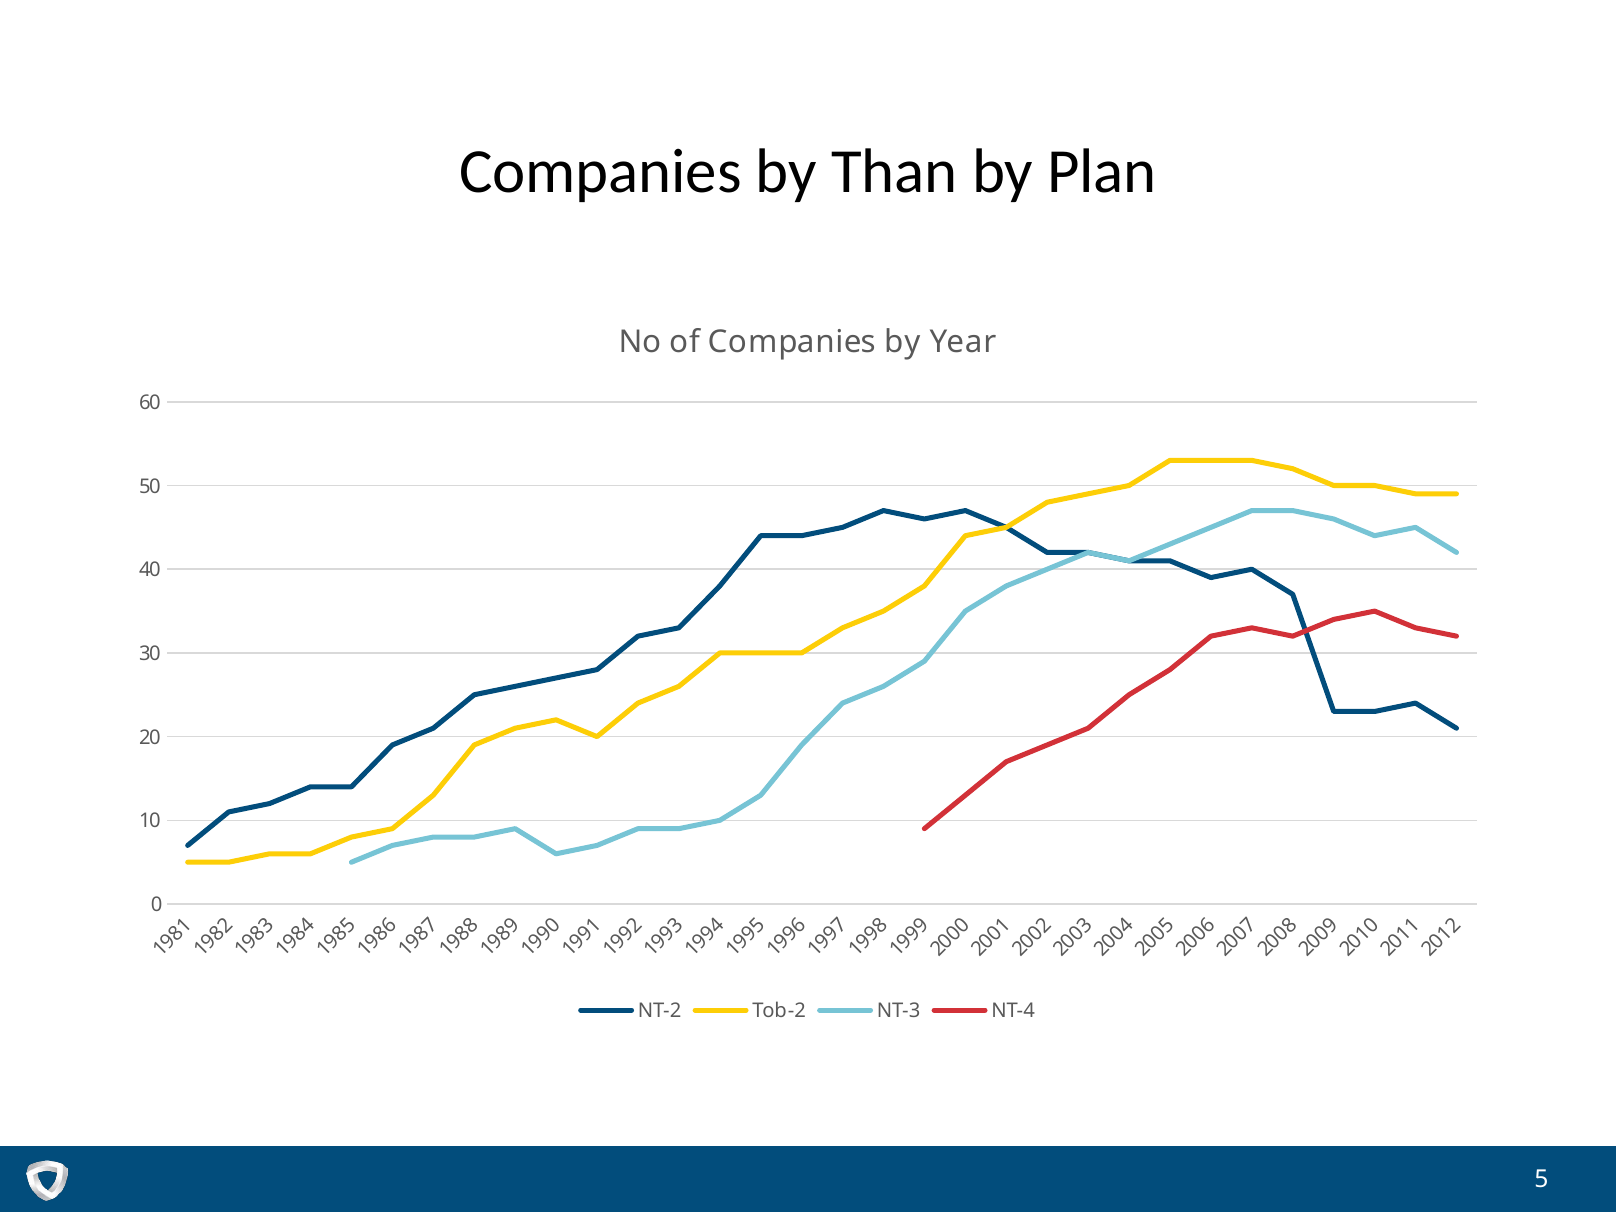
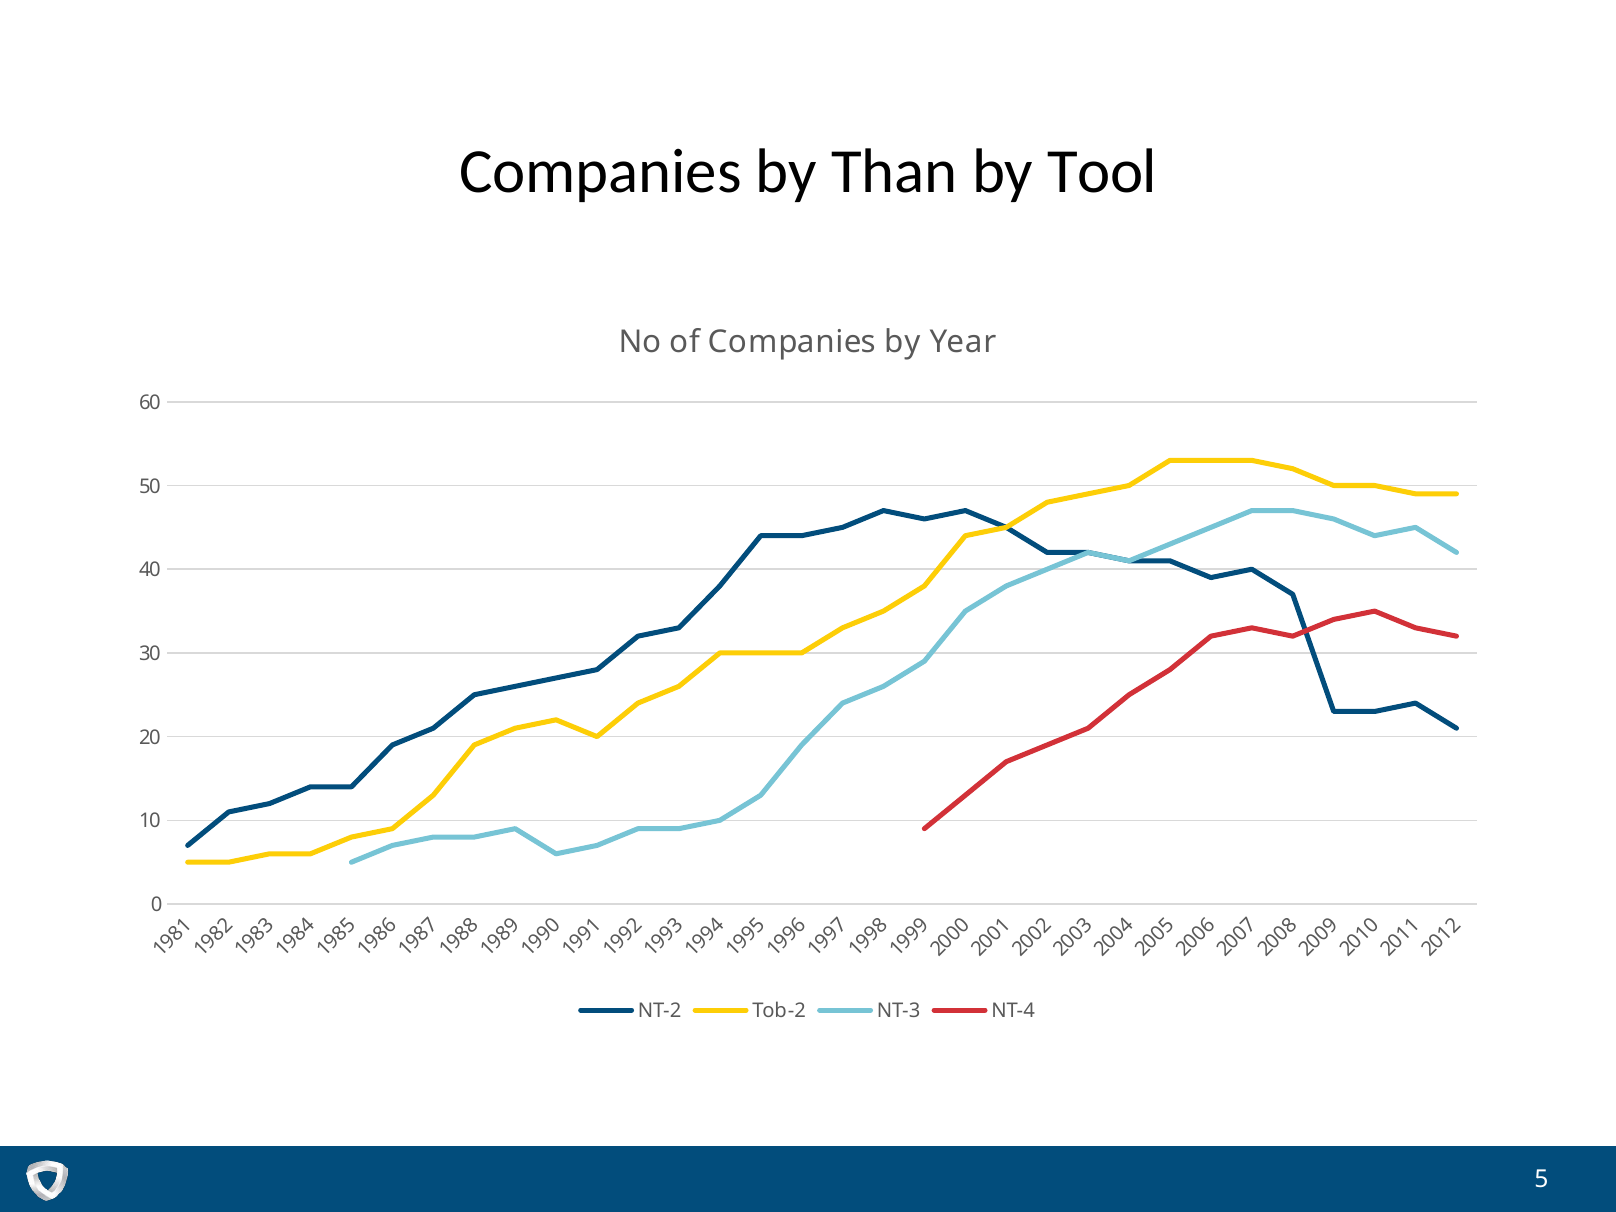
Plan: Plan -> Tool
